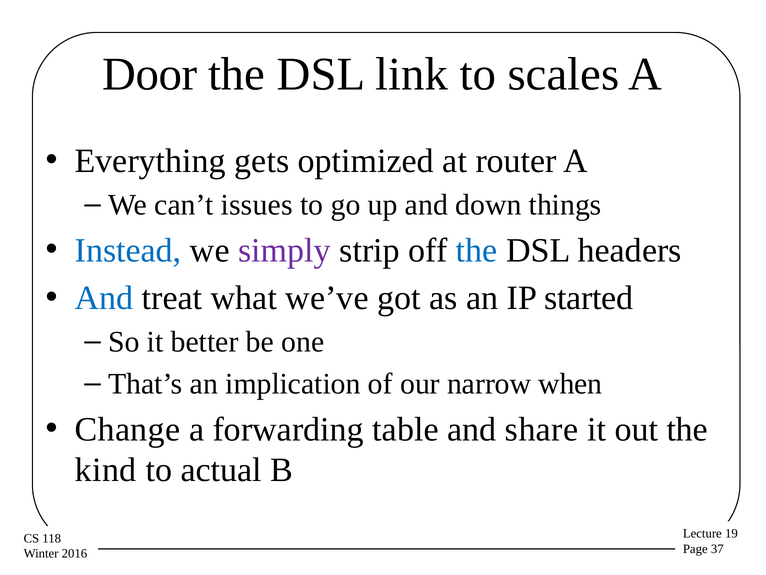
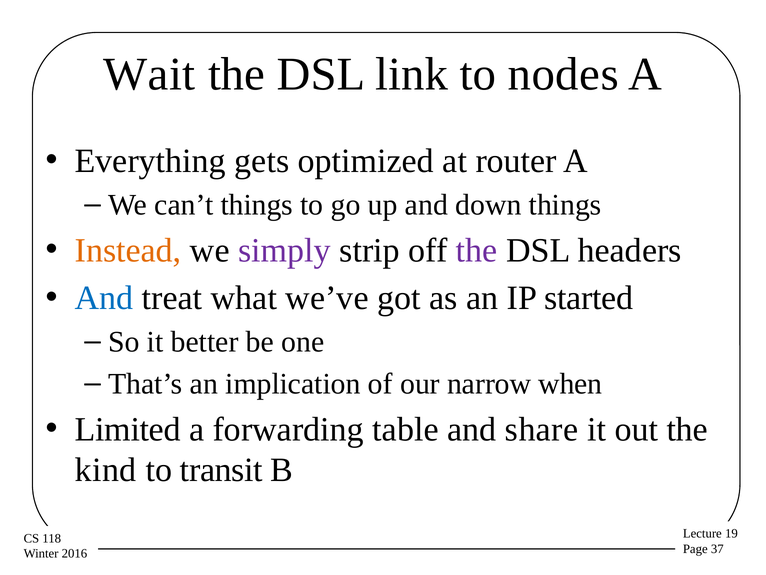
Door: Door -> Wait
scales: scales -> nodes
can’t issues: issues -> things
Instead colour: blue -> orange
the at (477, 250) colour: blue -> purple
Change: Change -> Limited
actual: actual -> transit
